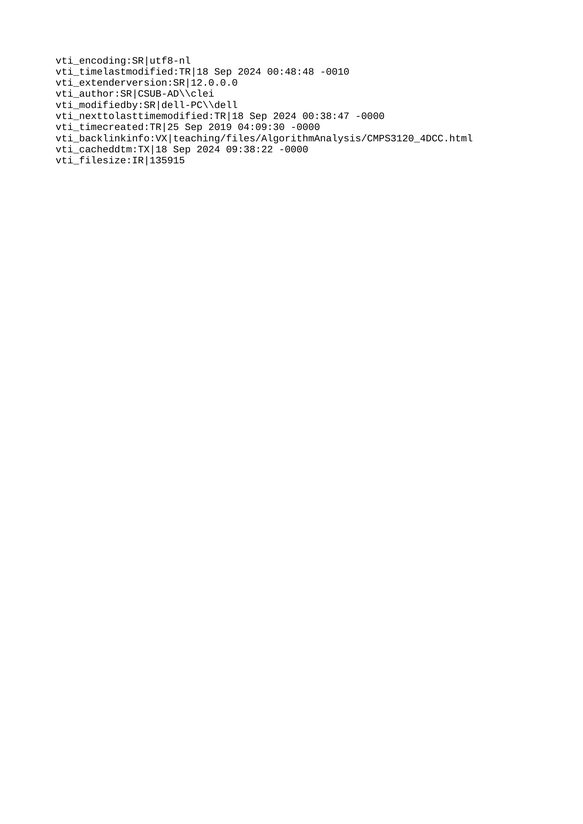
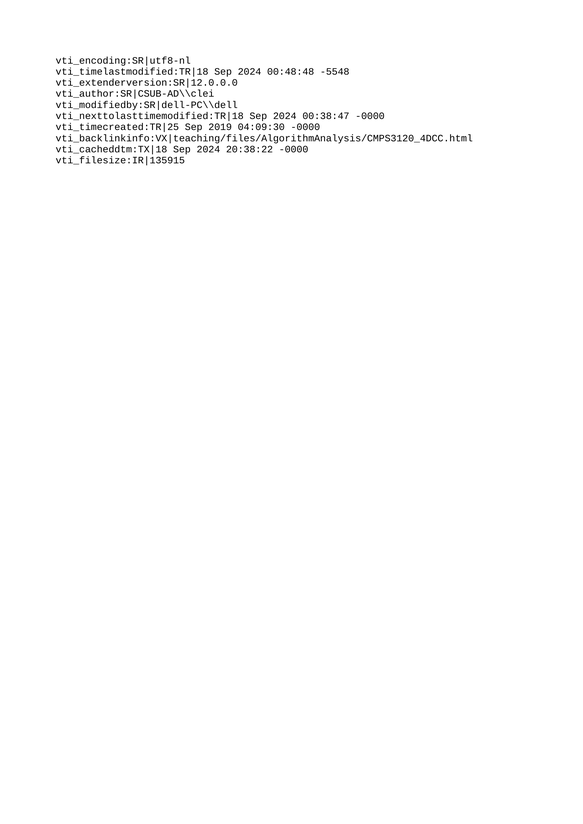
-0010: -0010 -> -5548
09:38:22: 09:38:22 -> 20:38:22
